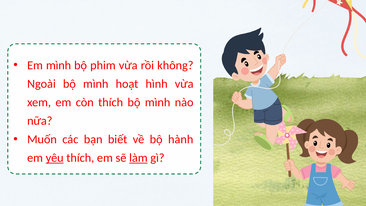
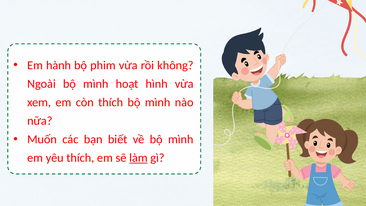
Em mình: mình -> hành
về bộ hành: hành -> mình
yêu underline: present -> none
